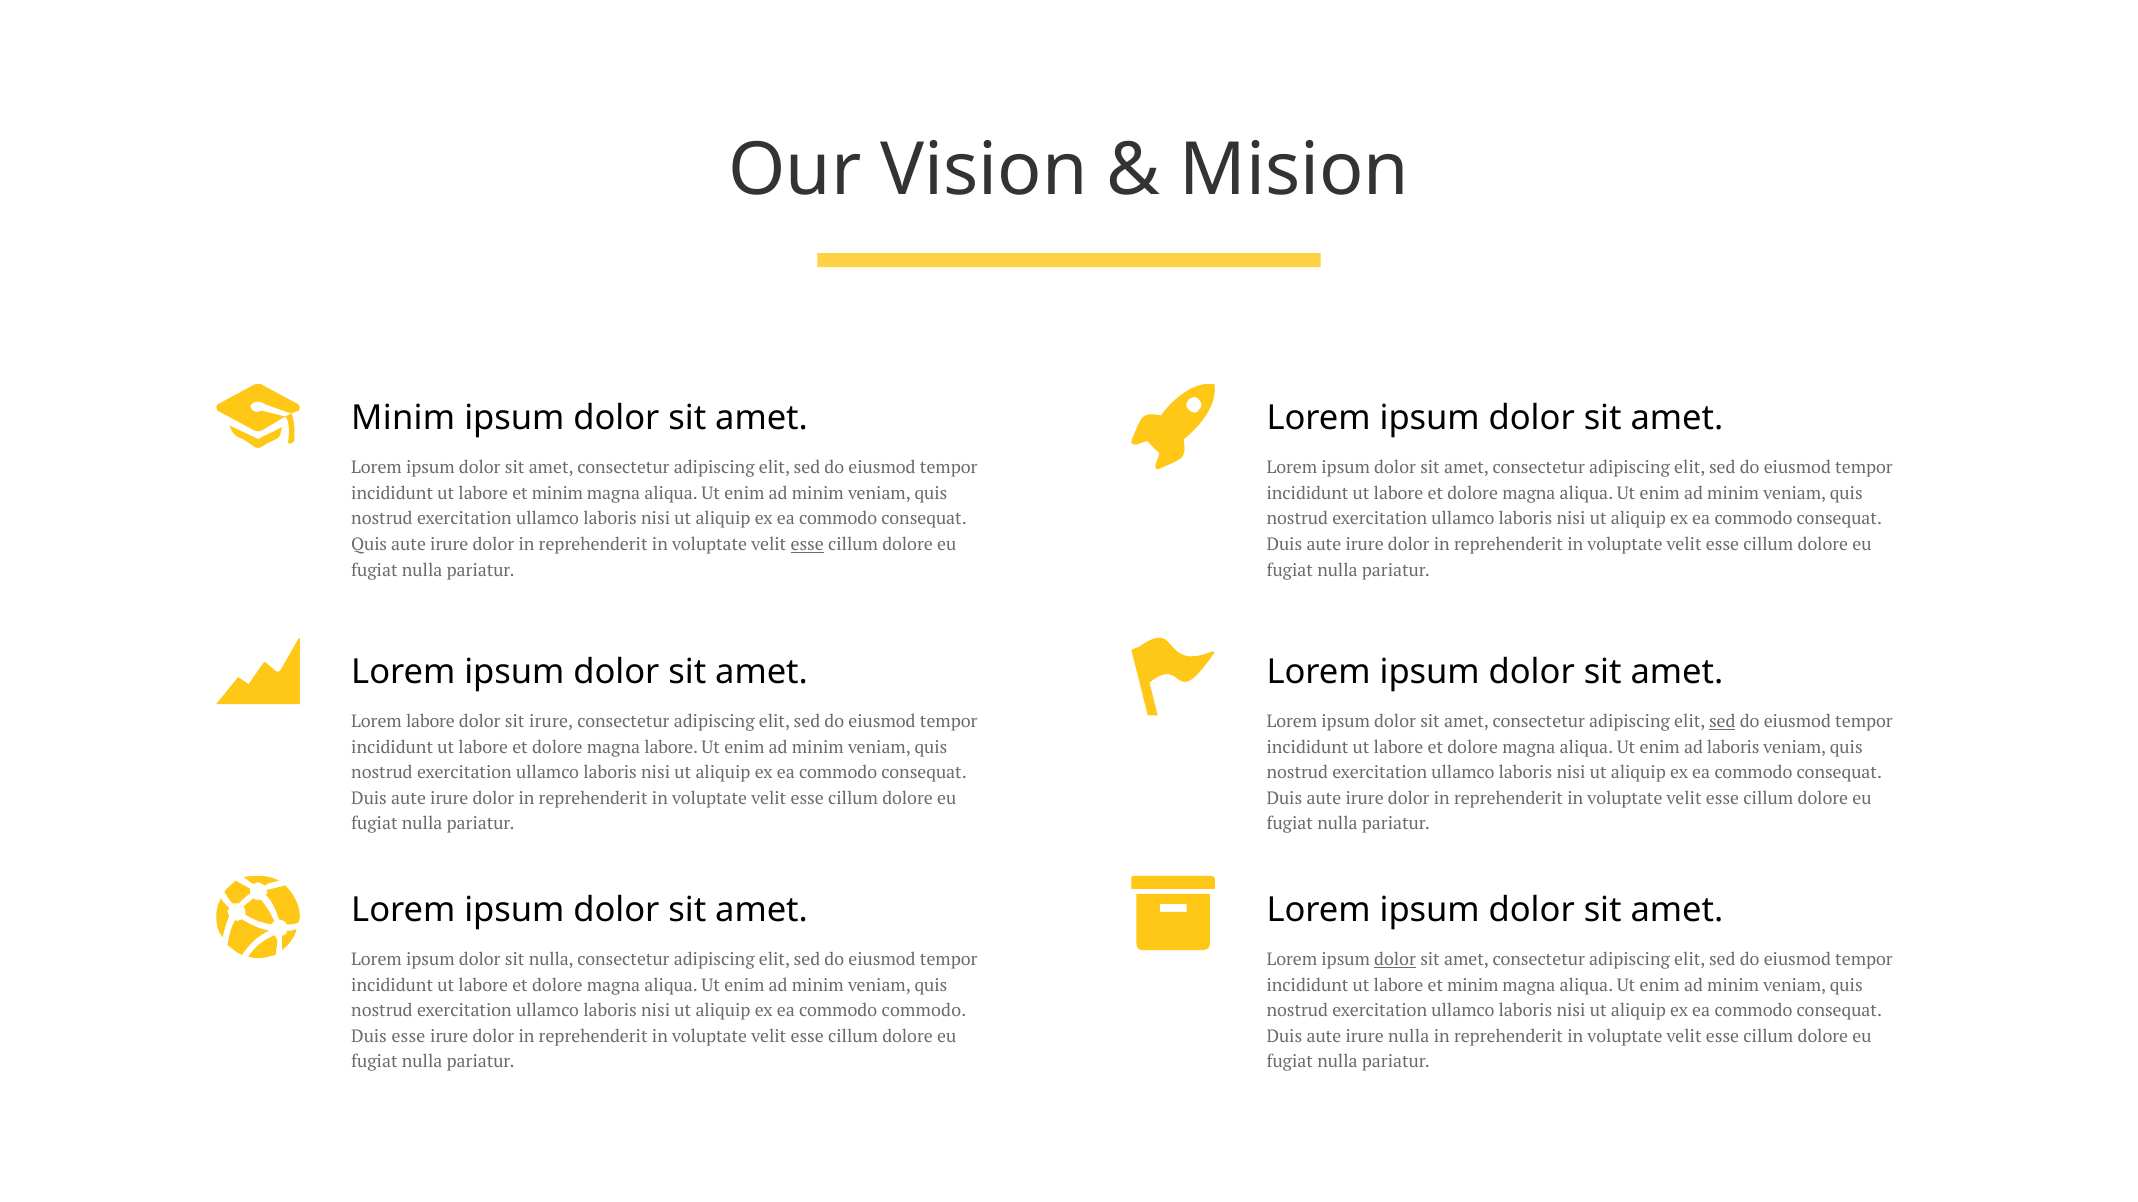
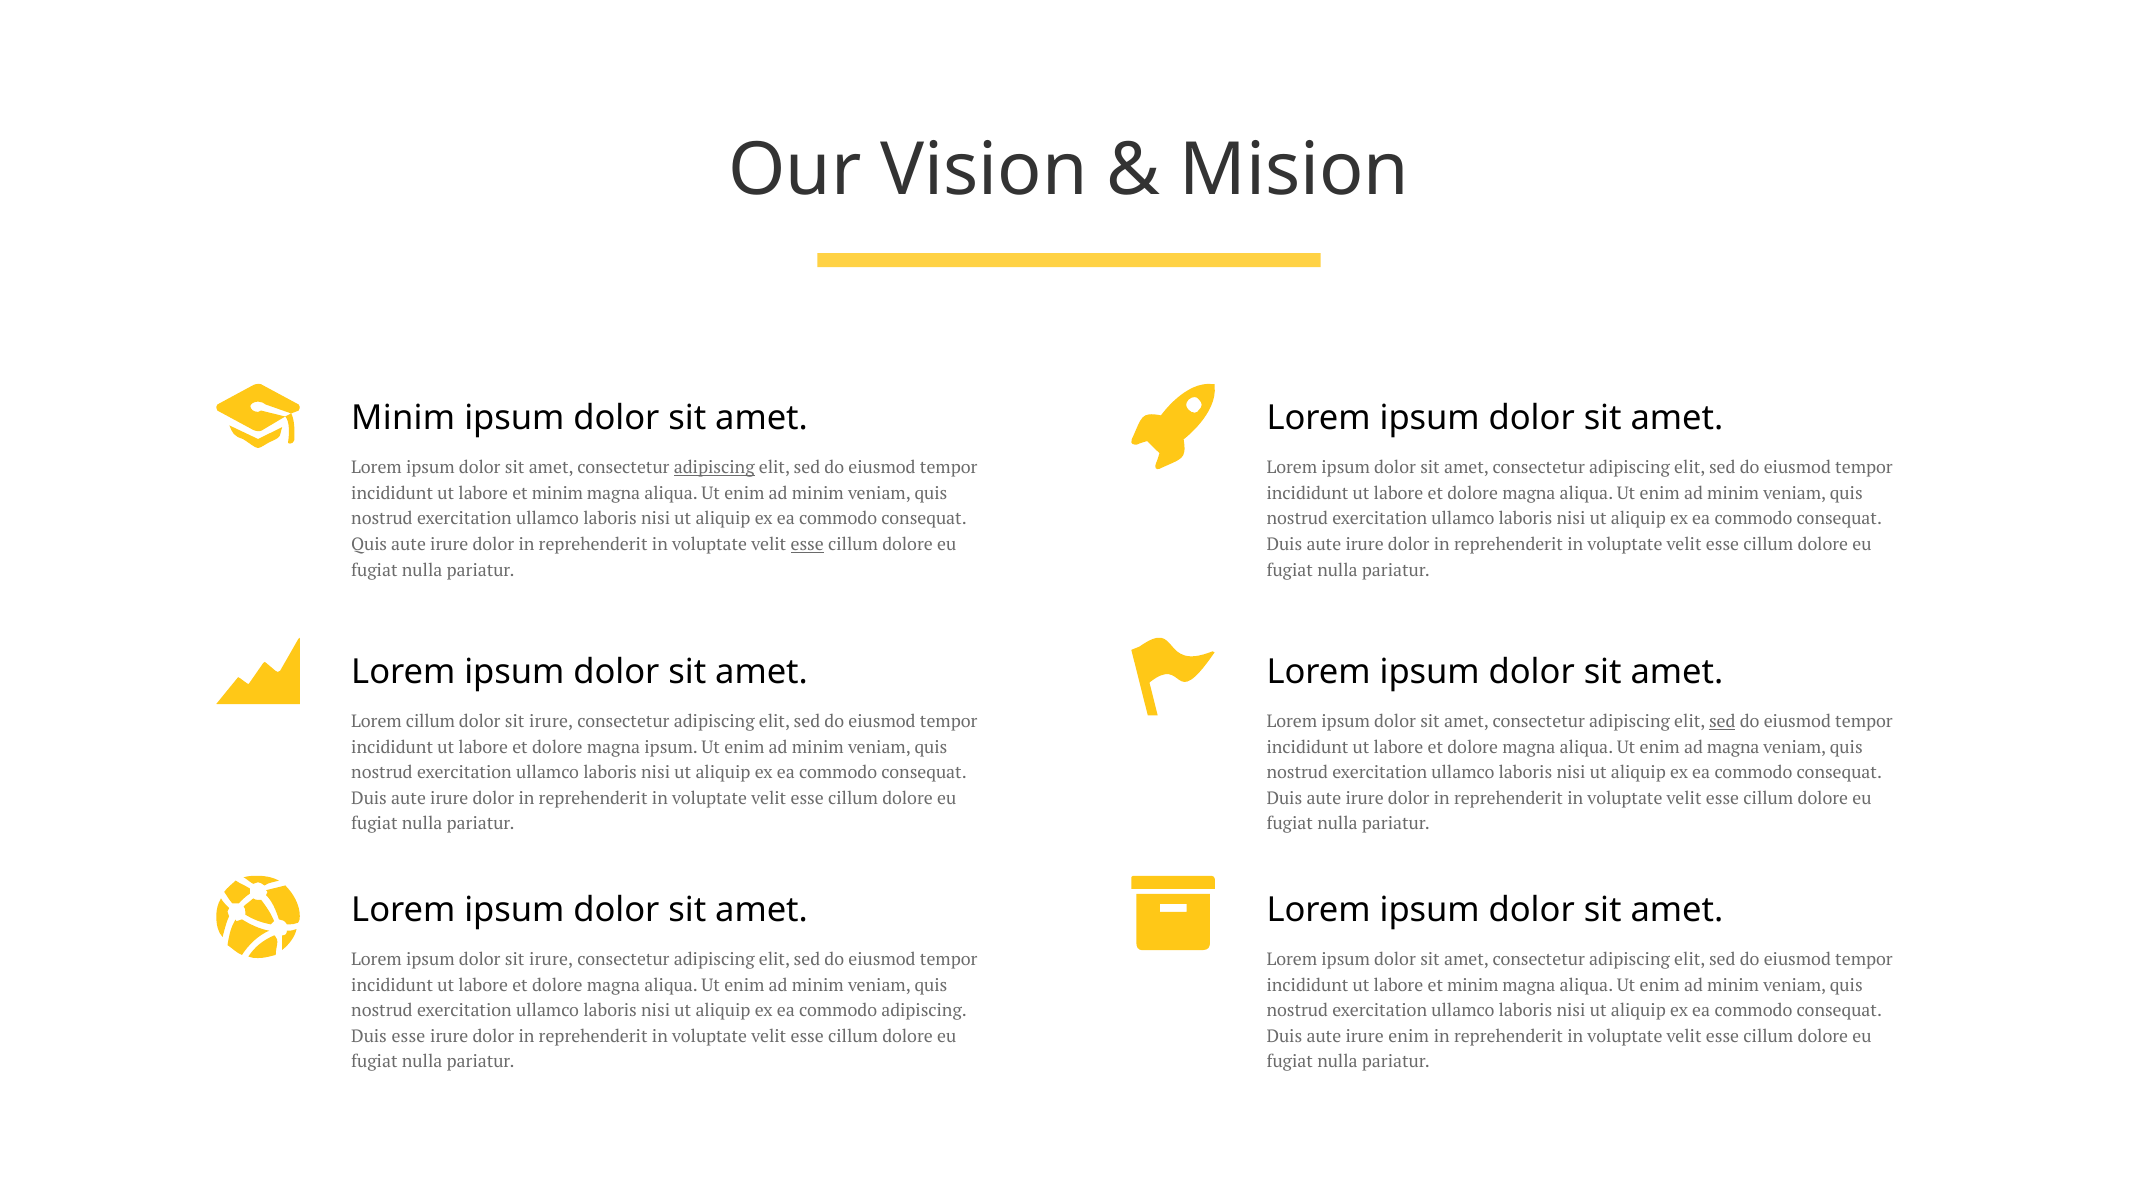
adipiscing at (714, 468) underline: none -> present
Lorem labore: labore -> cillum
magna labore: labore -> ipsum
ad laboris: laboris -> magna
ipsum dolor sit nulla: nulla -> irure
dolor at (1395, 960) underline: present -> none
commodo commodo: commodo -> adipiscing
irure nulla: nulla -> enim
